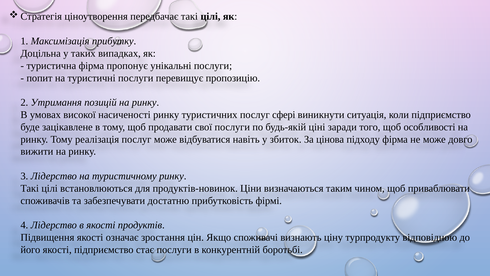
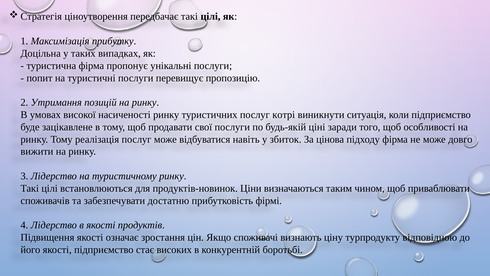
сфері: сфері -> котрі
стає послуги: послуги -> високих
